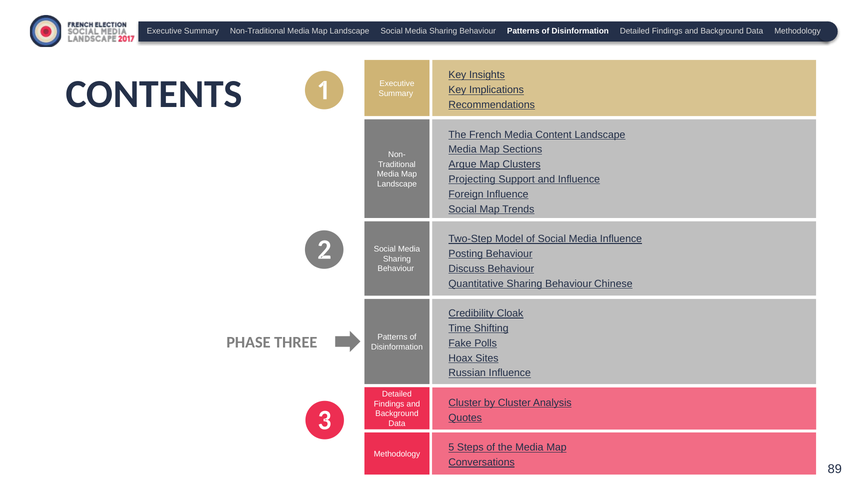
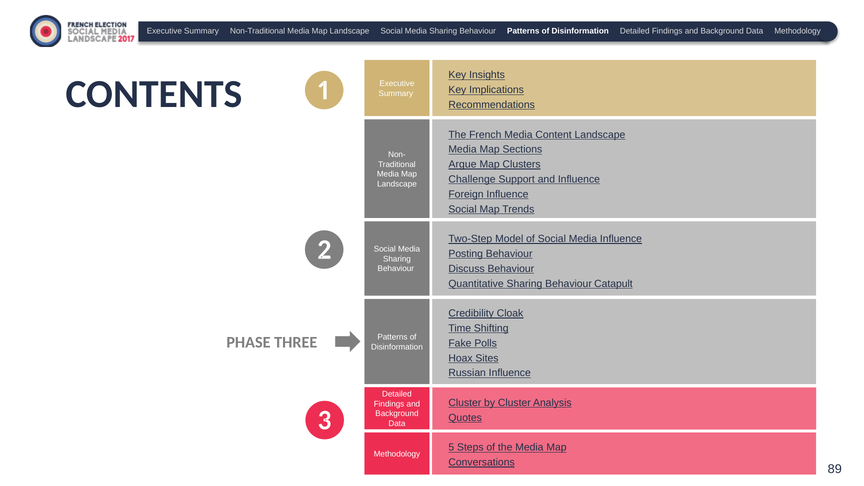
Projecting: Projecting -> Challenge
Chinese: Chinese -> Catapult
